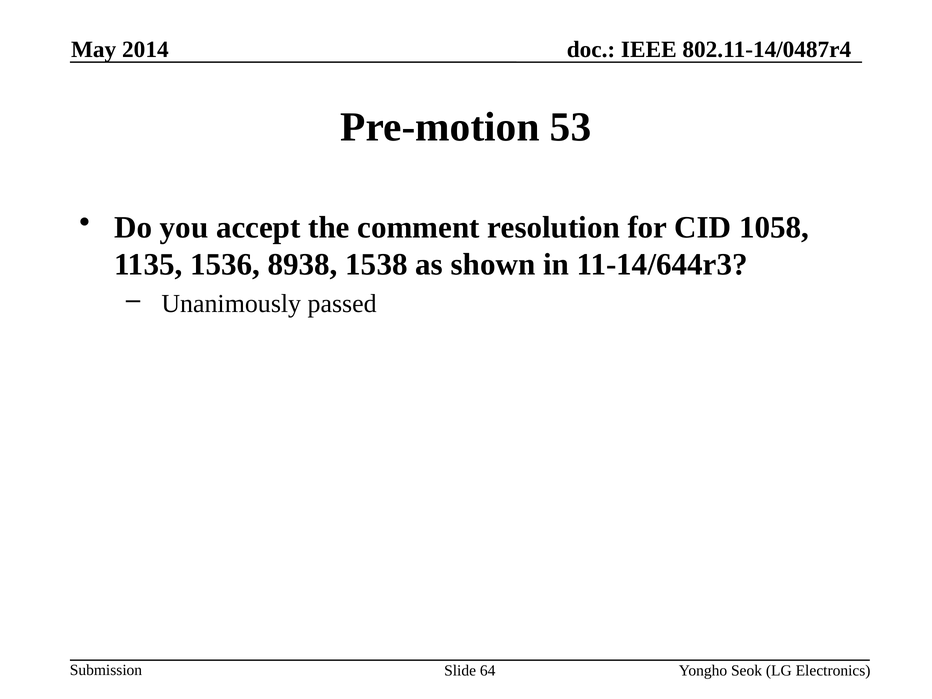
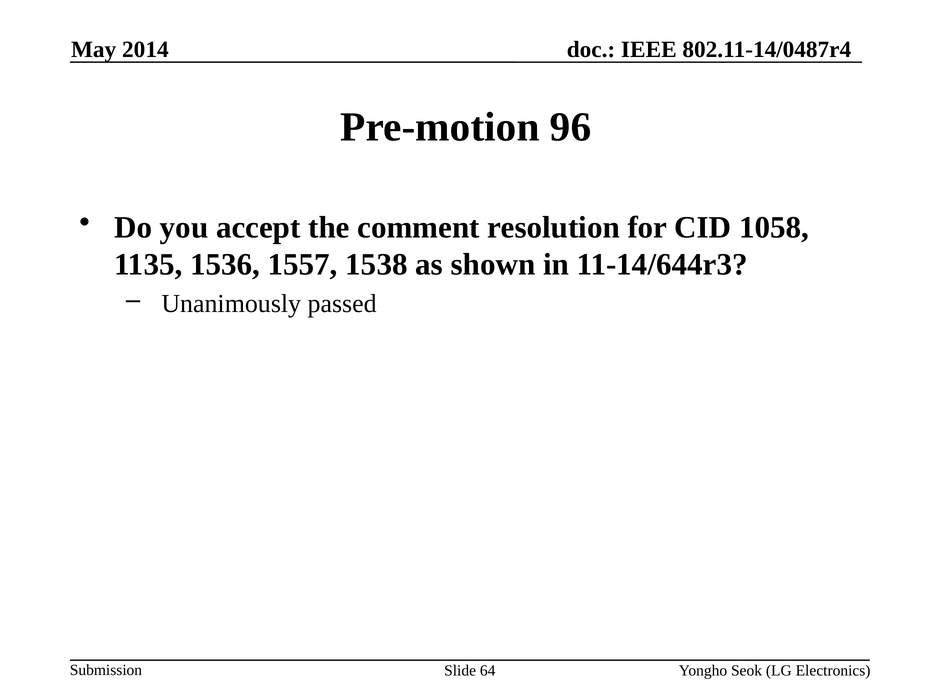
53: 53 -> 96
8938: 8938 -> 1557
